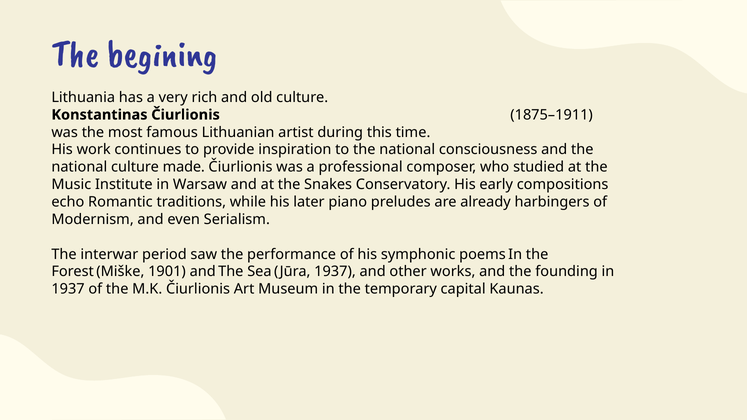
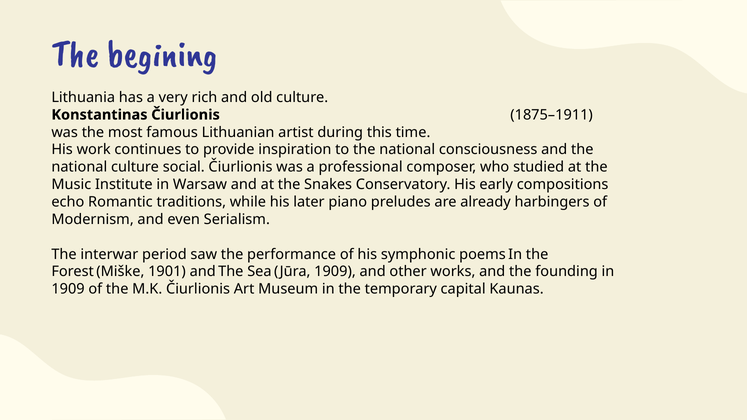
made: made -> social
Jūra 1937: 1937 -> 1909
1937 at (68, 289): 1937 -> 1909
